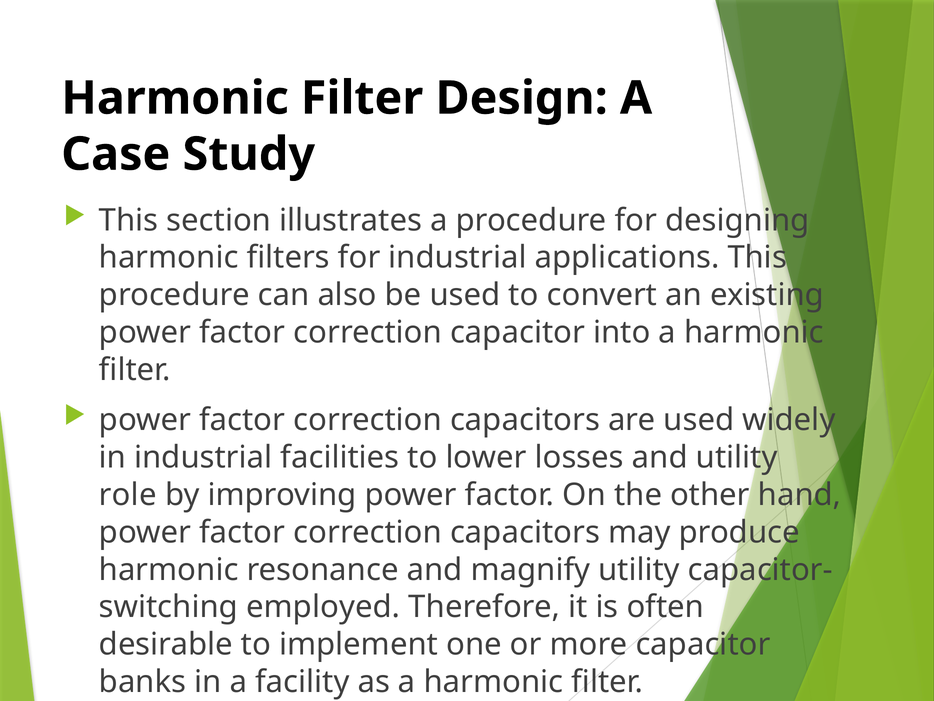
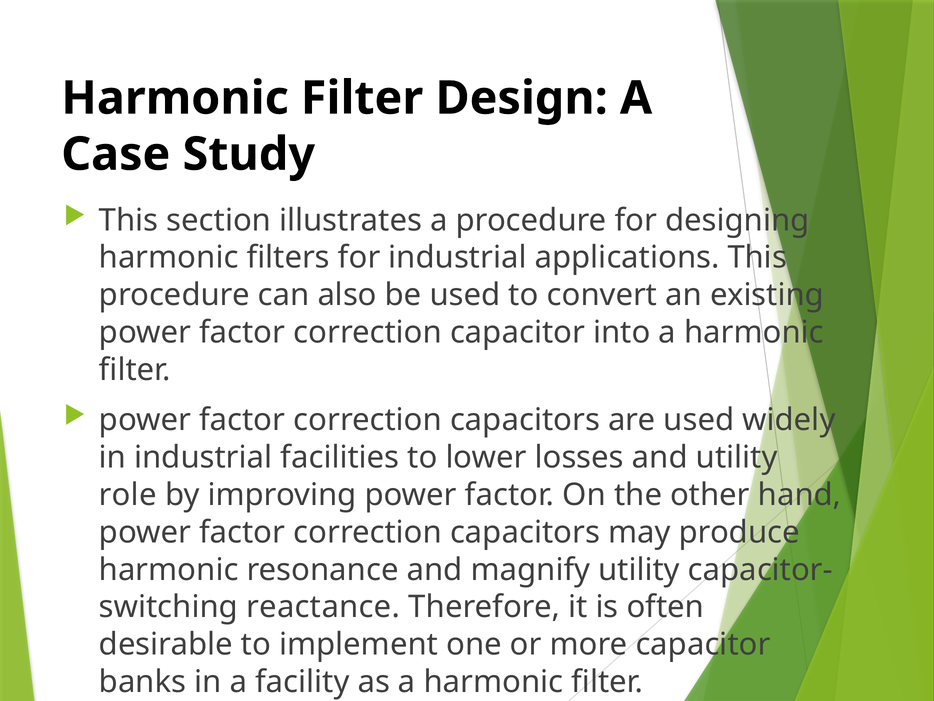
employed: employed -> reactance
